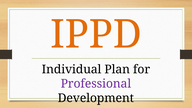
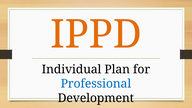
Professional colour: purple -> blue
